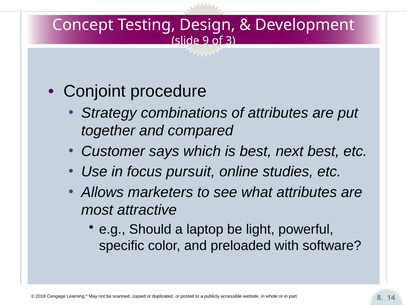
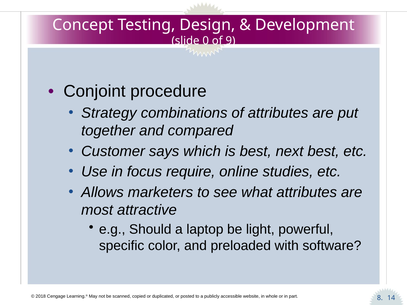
9: 9 -> 0
3: 3 -> 9
pursuit: pursuit -> require
